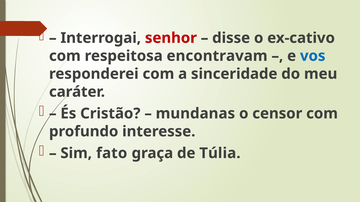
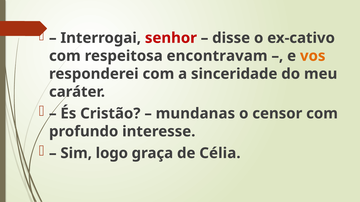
vos colour: blue -> orange
fato: fato -> logo
Túlia: Túlia -> Célia
